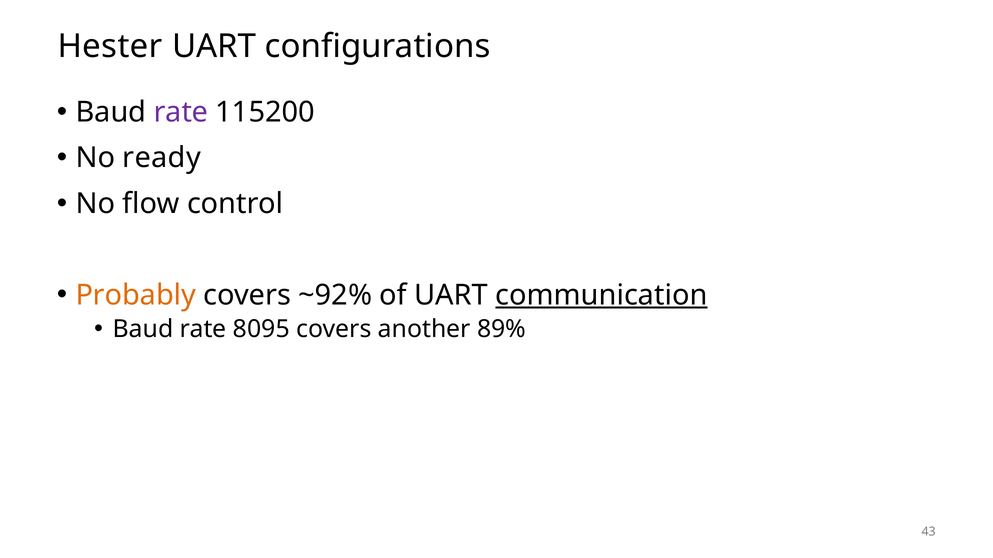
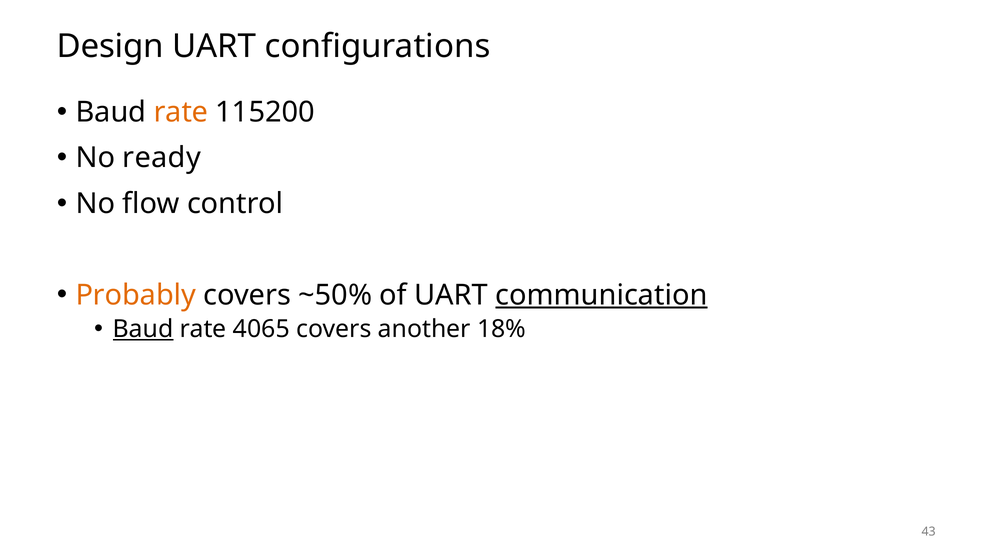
Hester: Hester -> Design
rate at (181, 112) colour: purple -> orange
~92%: ~92% -> ~50%
Baud at (143, 330) underline: none -> present
8095: 8095 -> 4065
89%: 89% -> 18%
